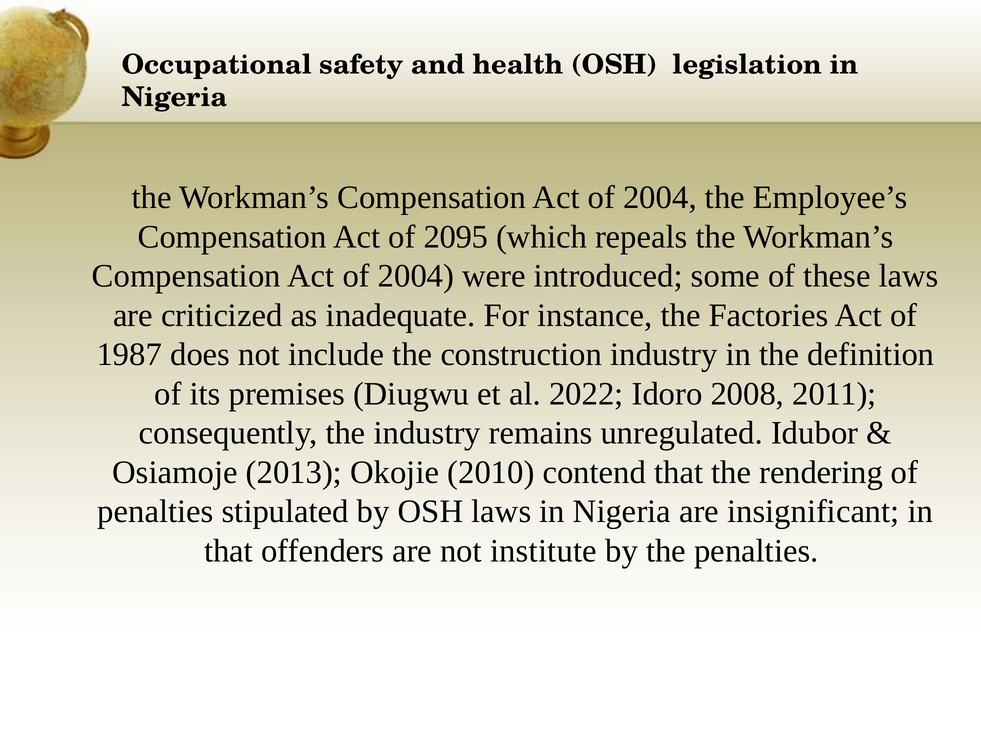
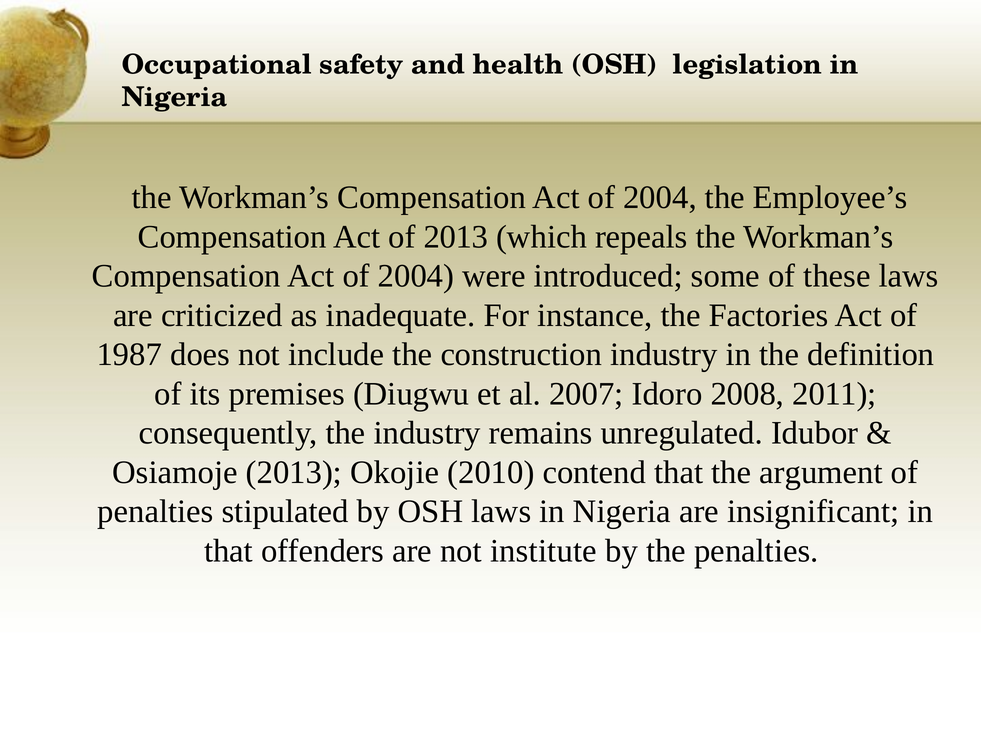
of 2095: 2095 -> 2013
2022: 2022 -> 2007
rendering: rendering -> argument
